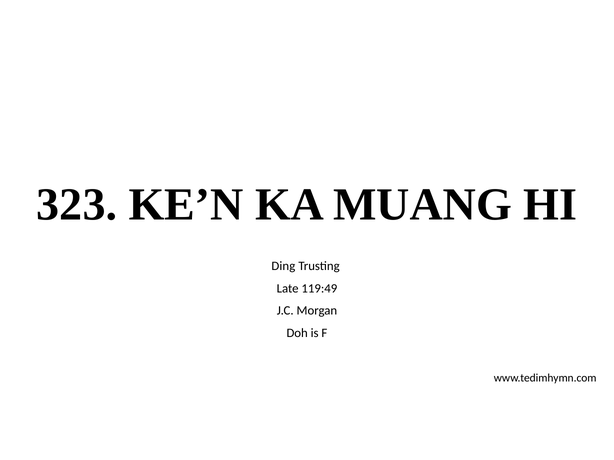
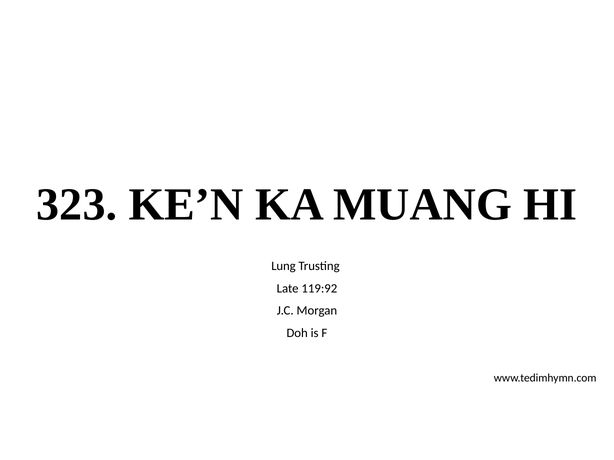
Ding: Ding -> Lung
119:49: 119:49 -> 119:92
